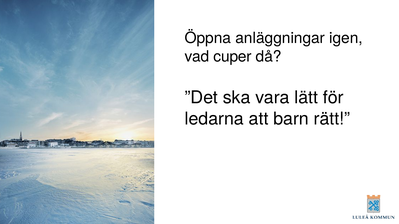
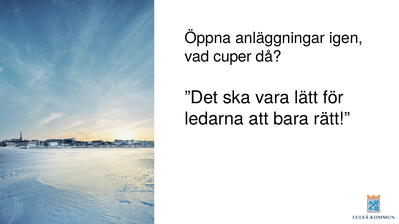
barn: barn -> bara
